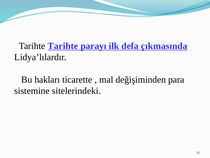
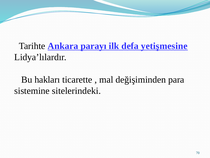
Tarihte Tarihte: Tarihte -> Ankara
çıkmasında: çıkmasında -> yetişmesine
